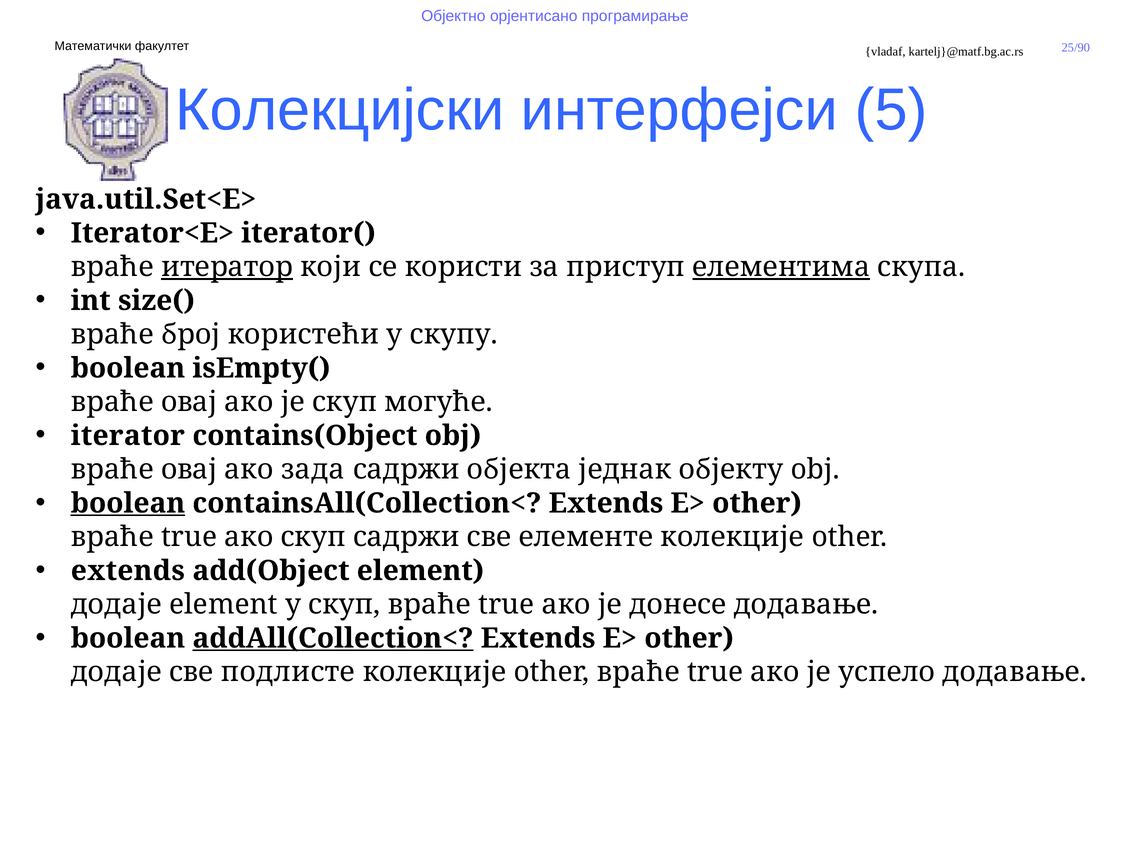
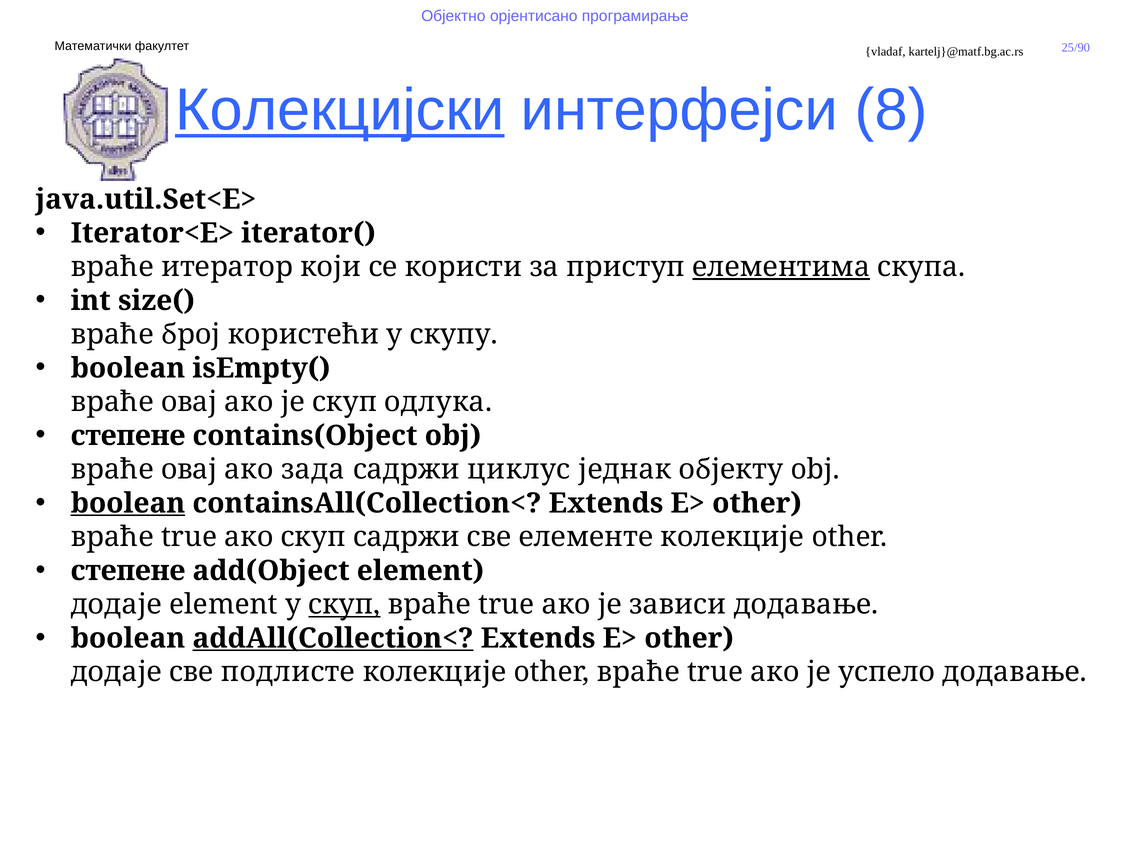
Колекцијски underline: none -> present
5: 5 -> 8
итератор underline: present -> none
могуће: могуће -> одлука
iterator at (128, 436): iterator -> степене
објекта: објекта -> циклус
extends at (128, 571): extends -> степене
скуп at (344, 605) underline: none -> present
донесе: донесе -> зависи
